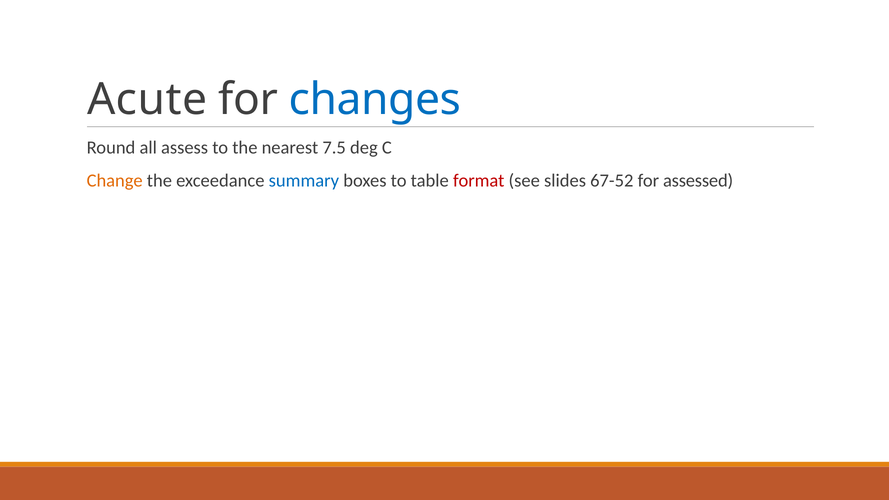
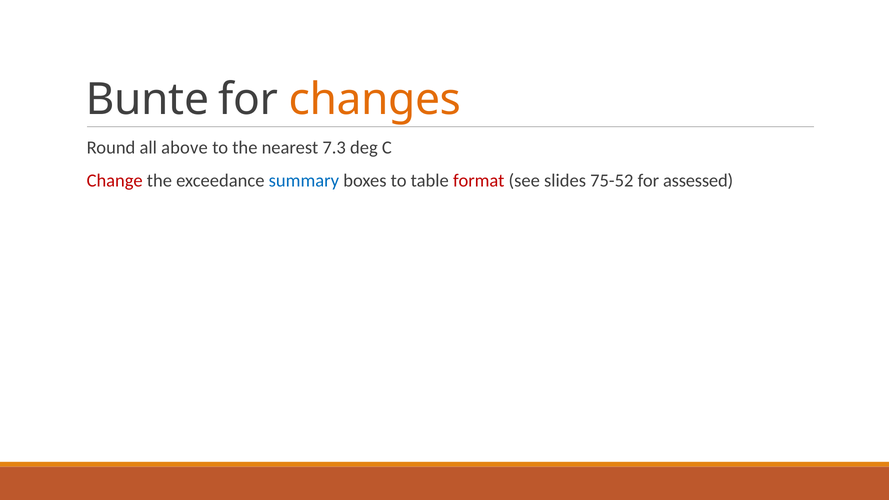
Acute: Acute -> Bunte
changes colour: blue -> orange
assess: assess -> above
7.5: 7.5 -> 7.3
Change colour: orange -> red
67-52: 67-52 -> 75-52
